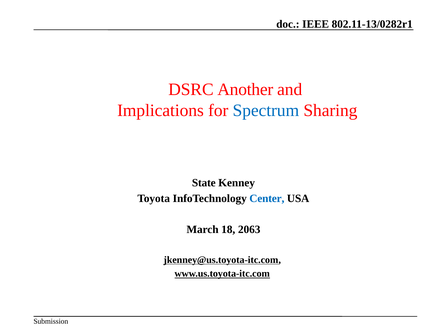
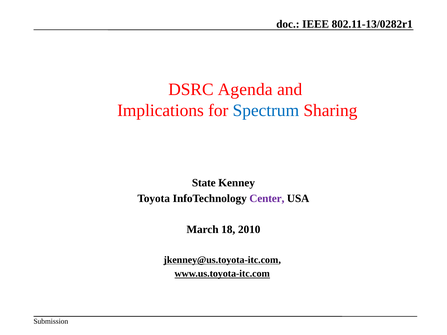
Another: Another -> Agenda
Center colour: blue -> purple
2063: 2063 -> 2010
